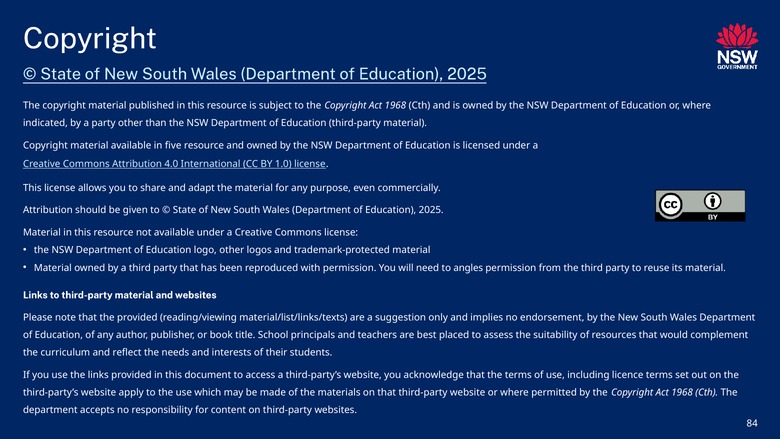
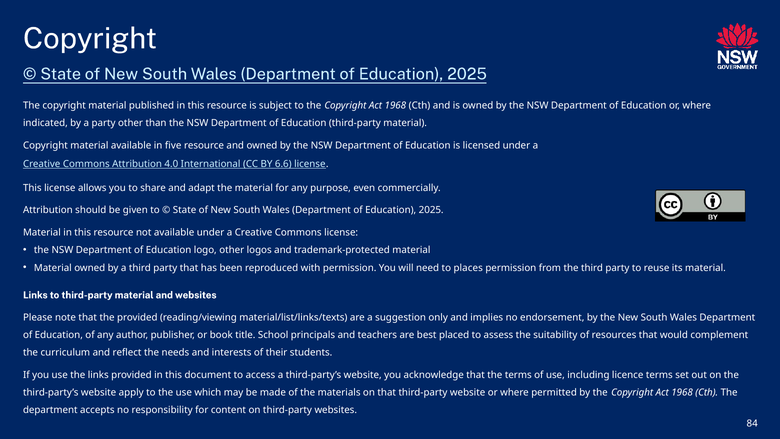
1.0: 1.0 -> 6.6
angles: angles -> places
